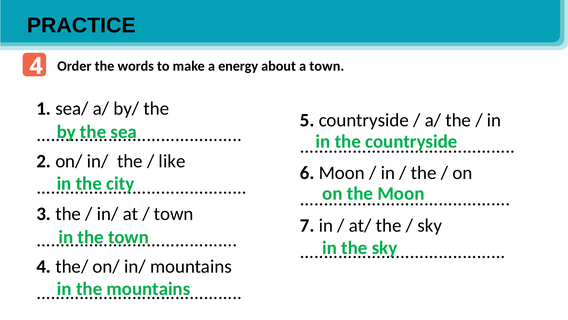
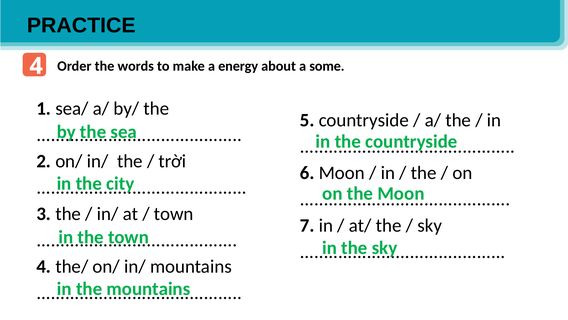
a town: town -> some
like: like -> trời
